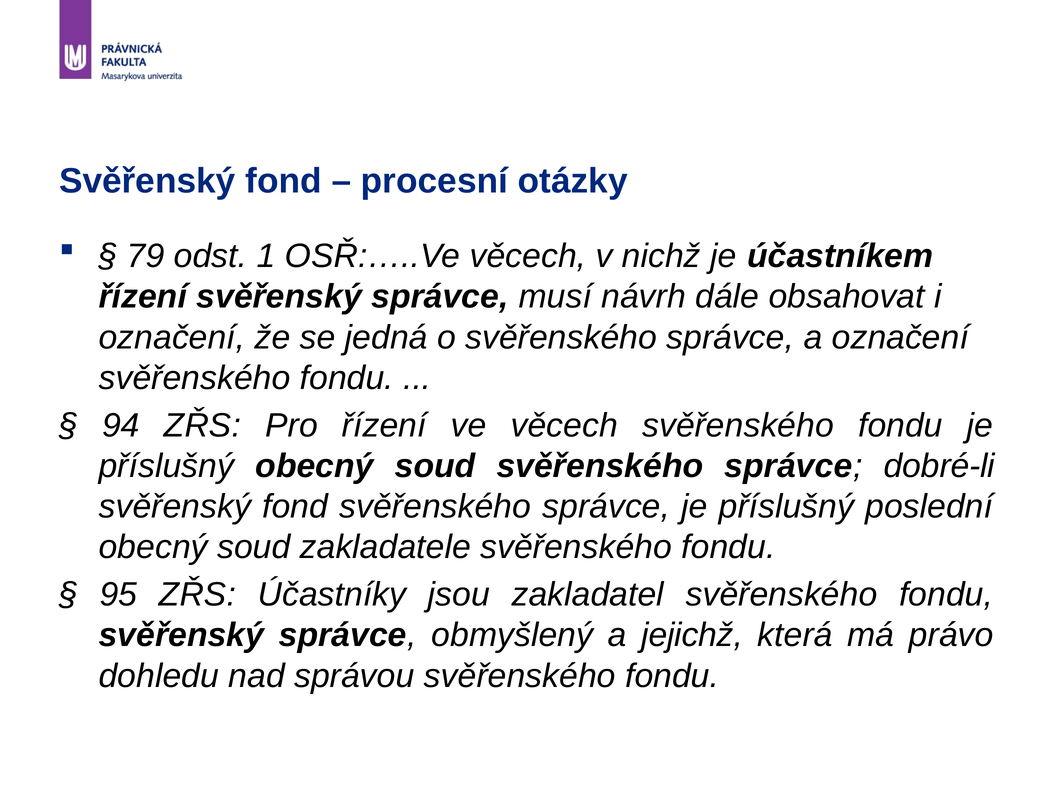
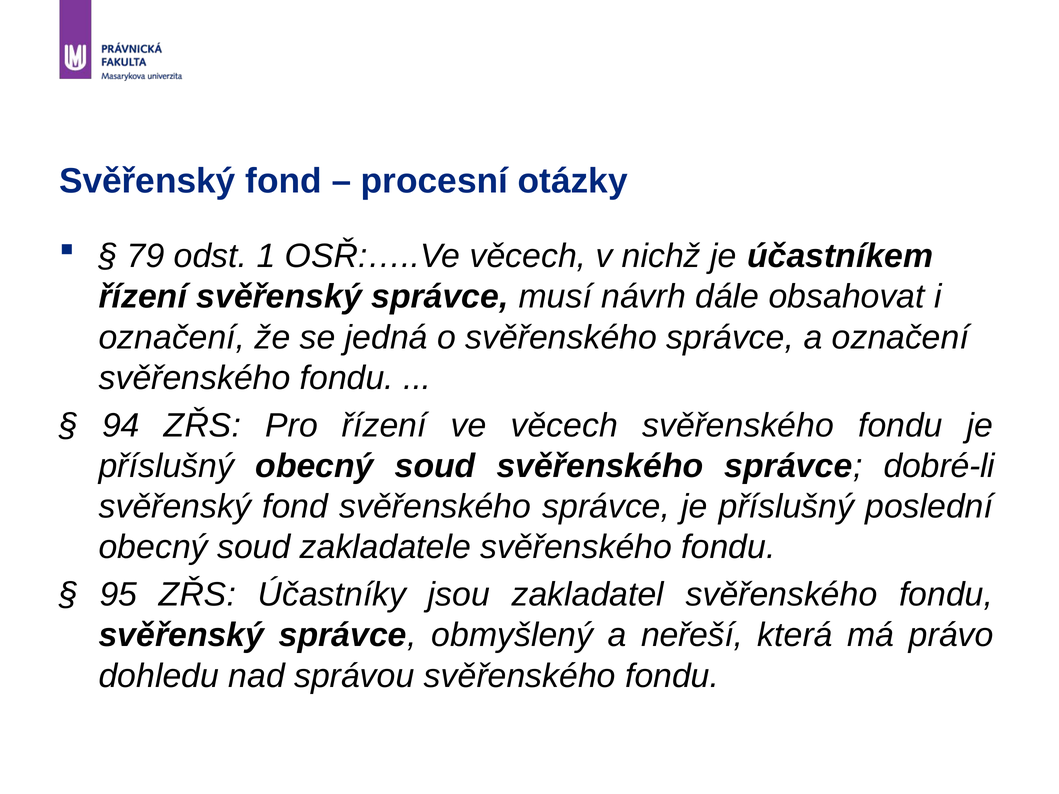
jejichž: jejichž -> neřeší
